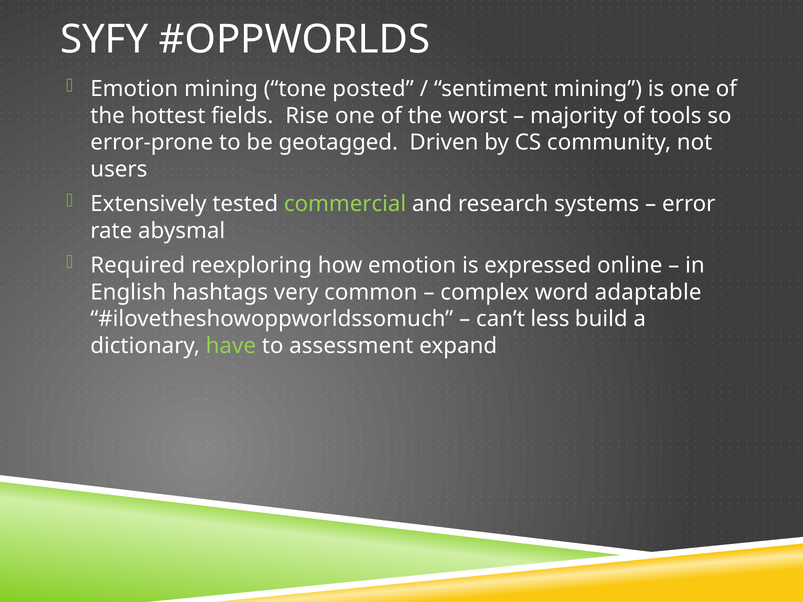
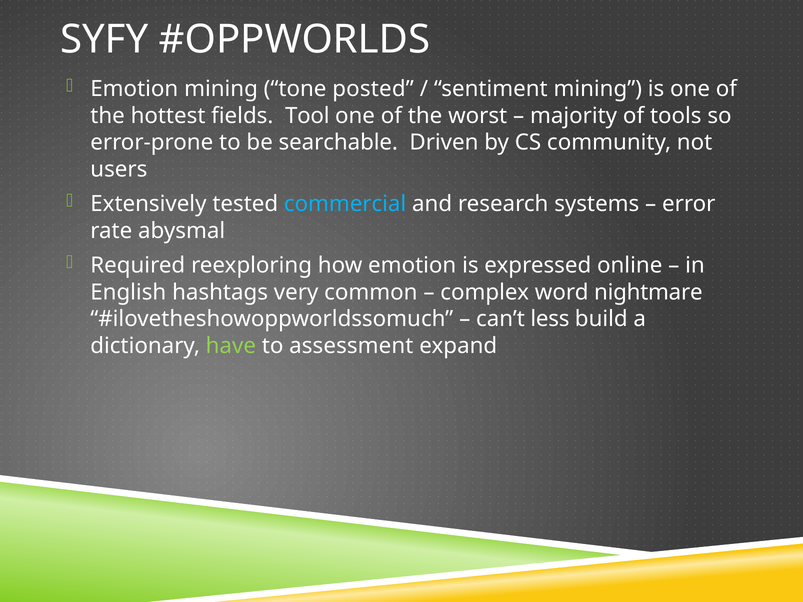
Rise: Rise -> Tool
geotagged: geotagged -> searchable
commercial colour: light green -> light blue
adaptable: adaptable -> nightmare
